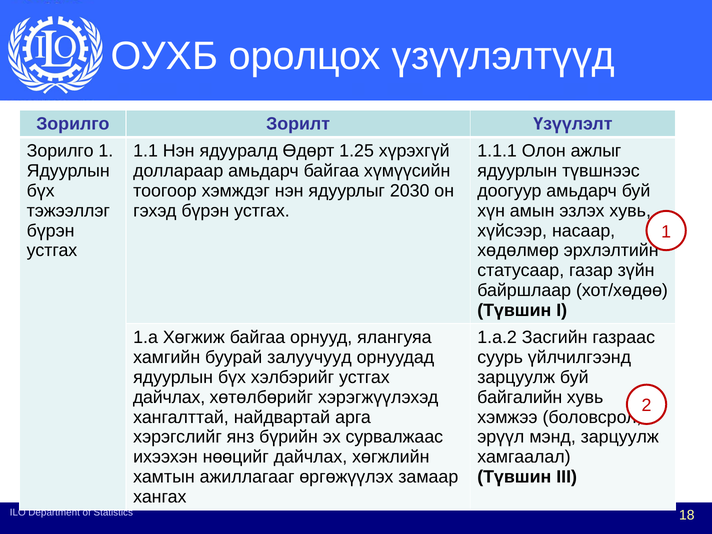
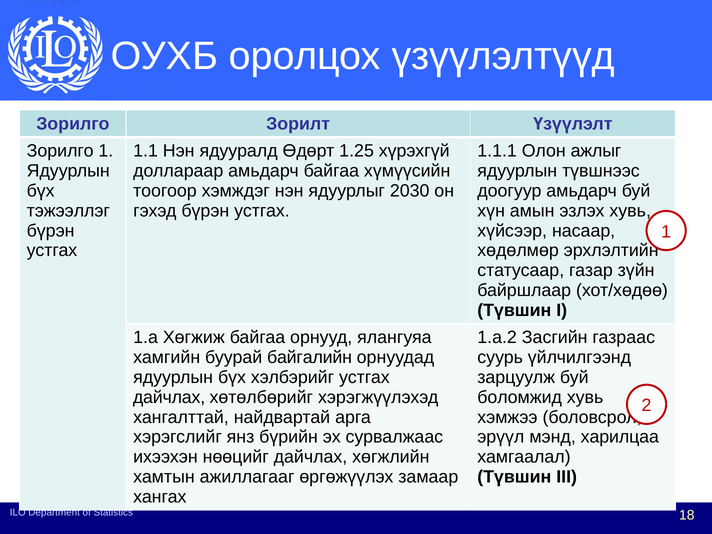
залуучууд: залуучууд -> байгалийн
байгалийн: байгалийн -> боломжид
мэнд зарцуулж: зарцуулж -> харилцаа
